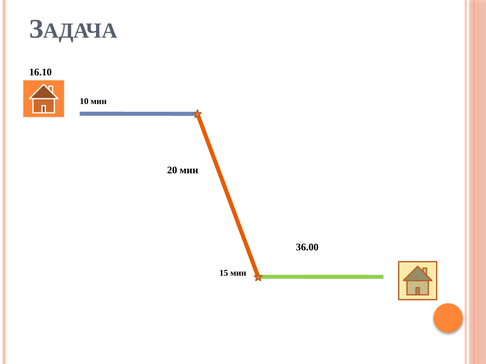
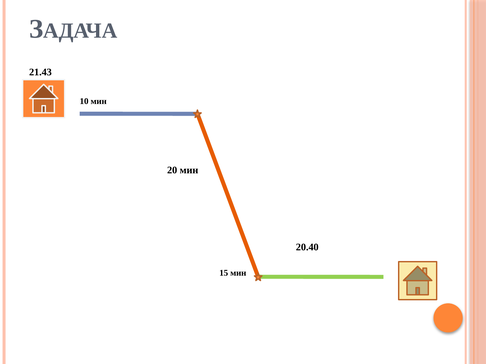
16.10: 16.10 -> 21.43
36.00: 36.00 -> 20.40
